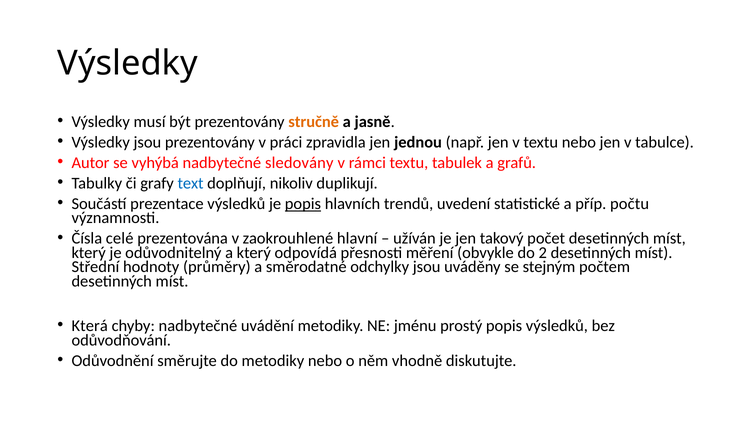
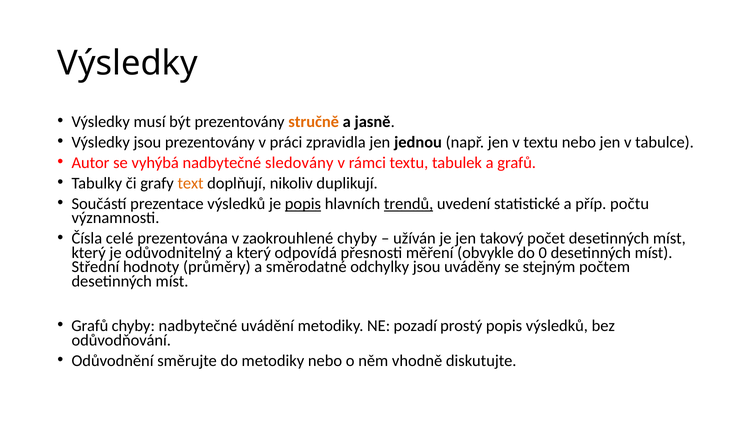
text colour: blue -> orange
trendů underline: none -> present
zaokrouhlené hlavní: hlavní -> chyby
2: 2 -> 0
Která at (90, 325): Která -> Grafů
jménu: jménu -> pozadí
